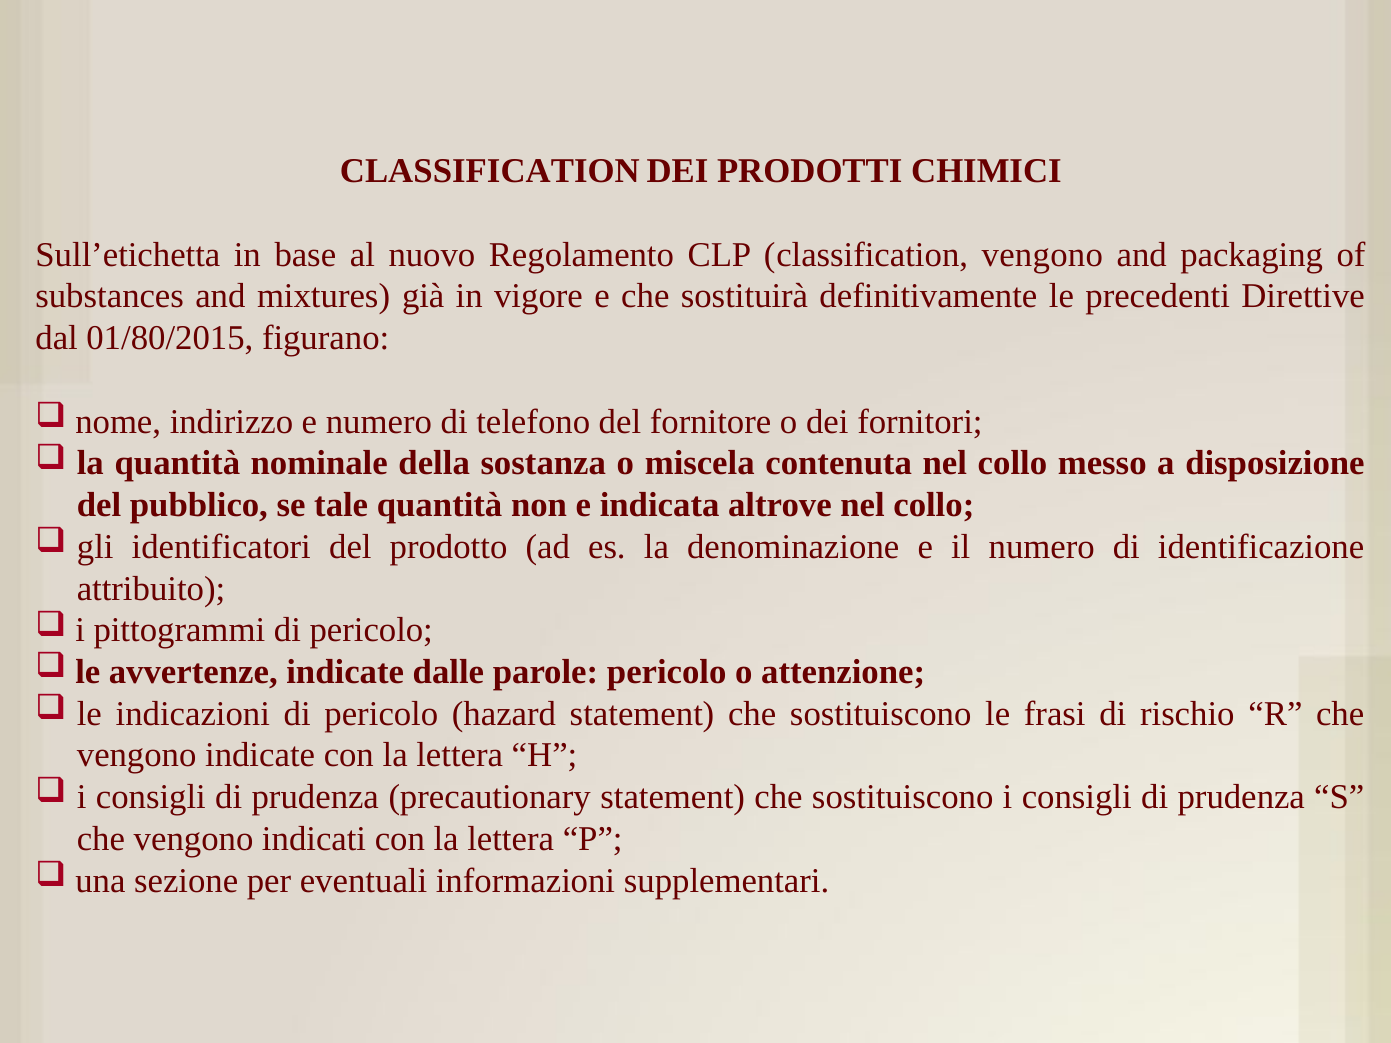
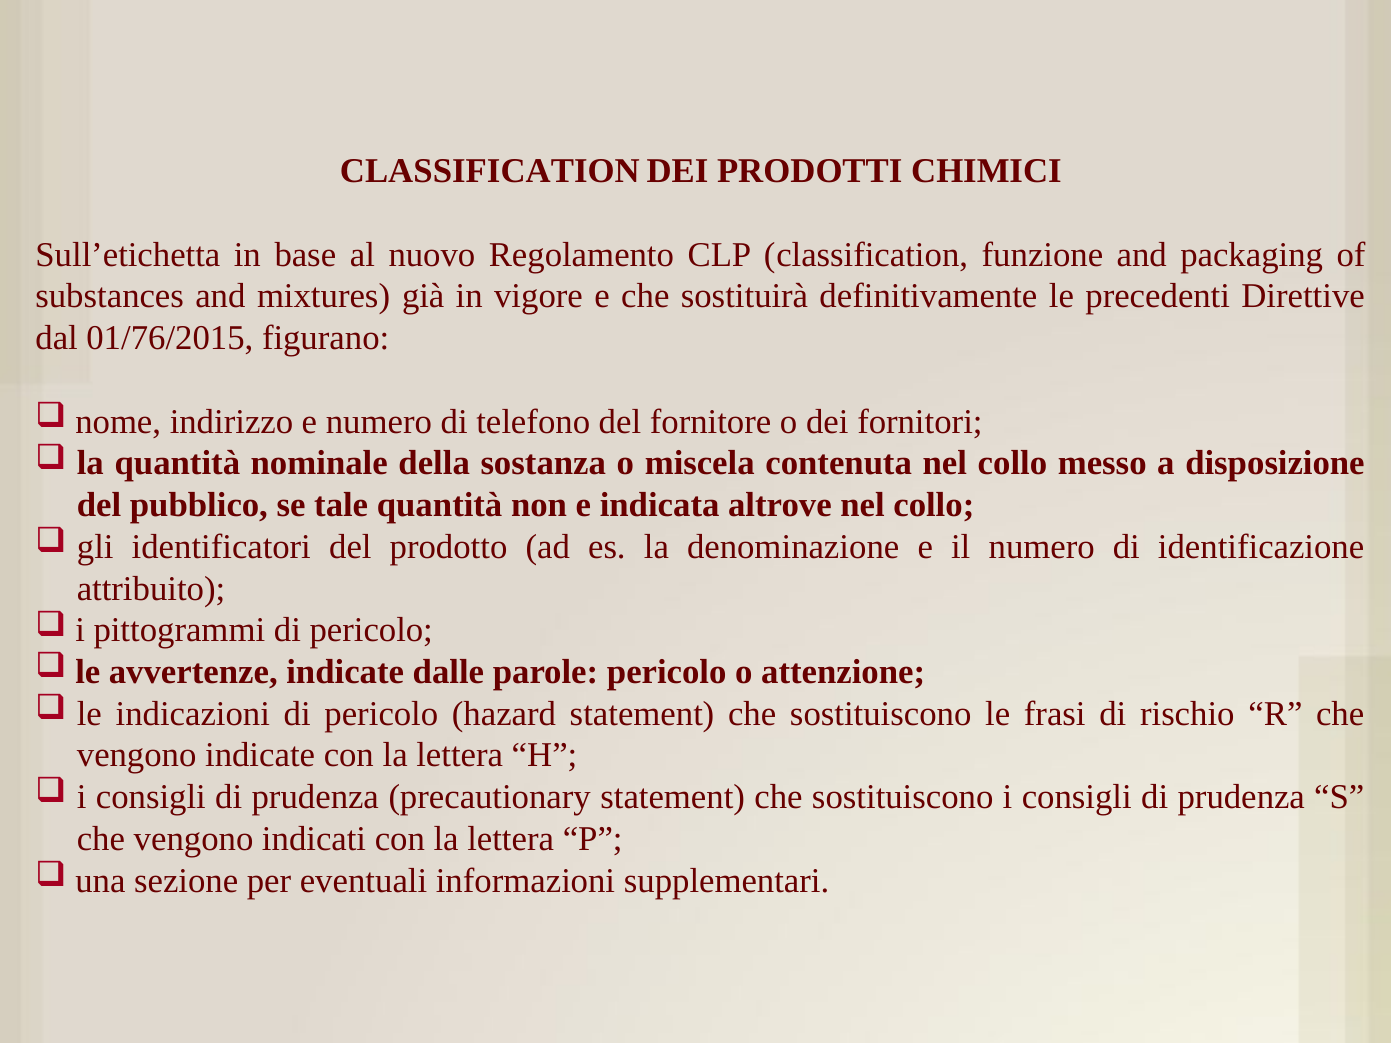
classification vengono: vengono -> funzione
01/80/2015: 01/80/2015 -> 01/76/2015
